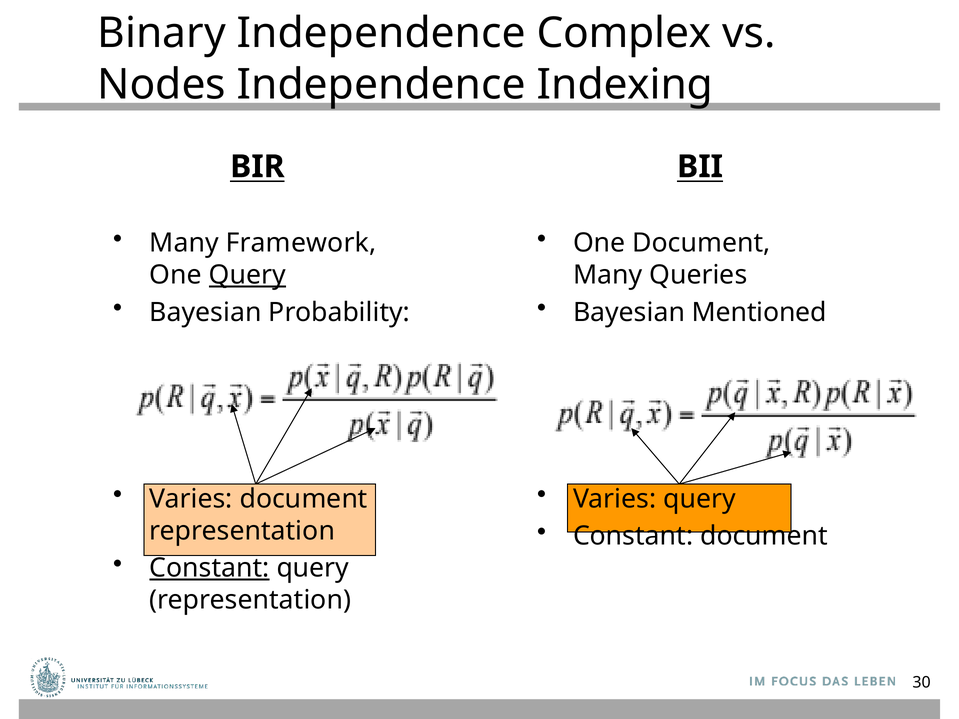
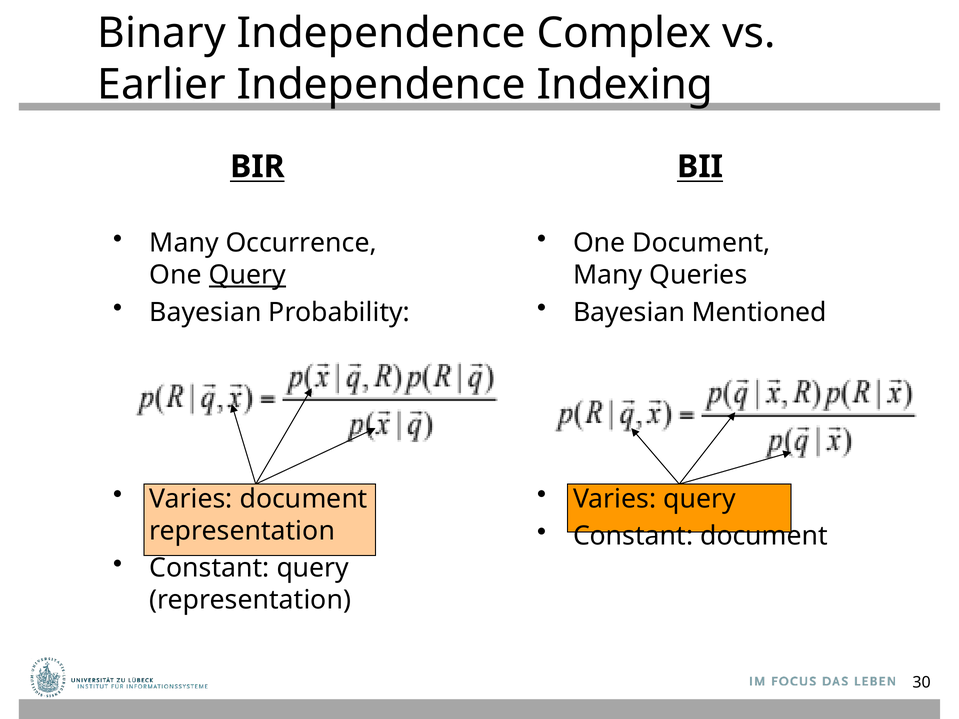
Nodes: Nodes -> Earlier
Framework: Framework -> Occurrence
Constant at (210, 568) underline: present -> none
